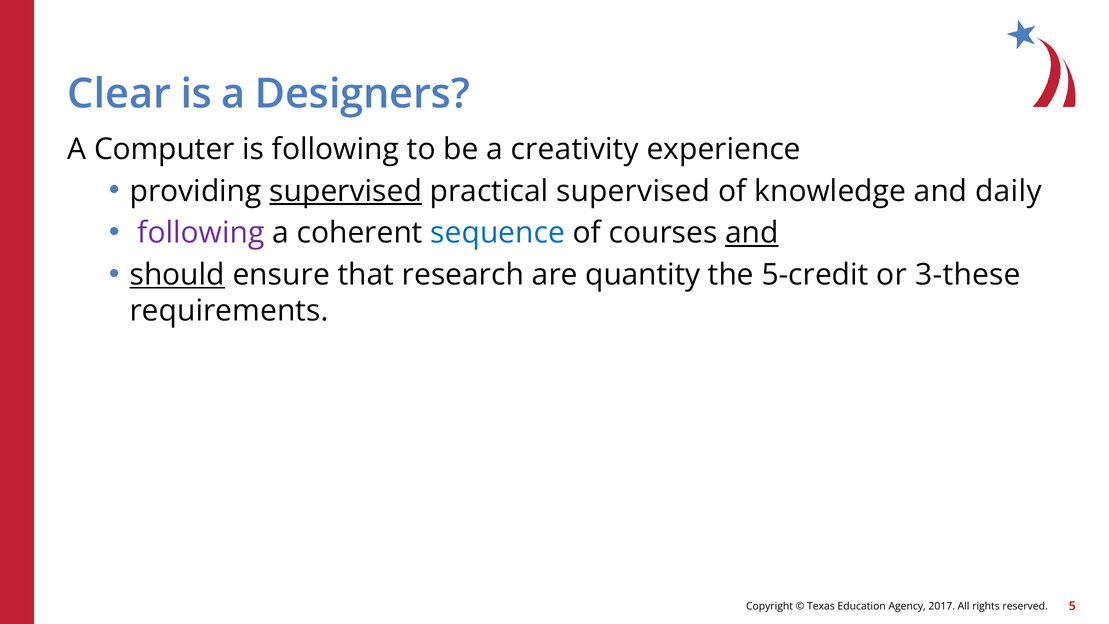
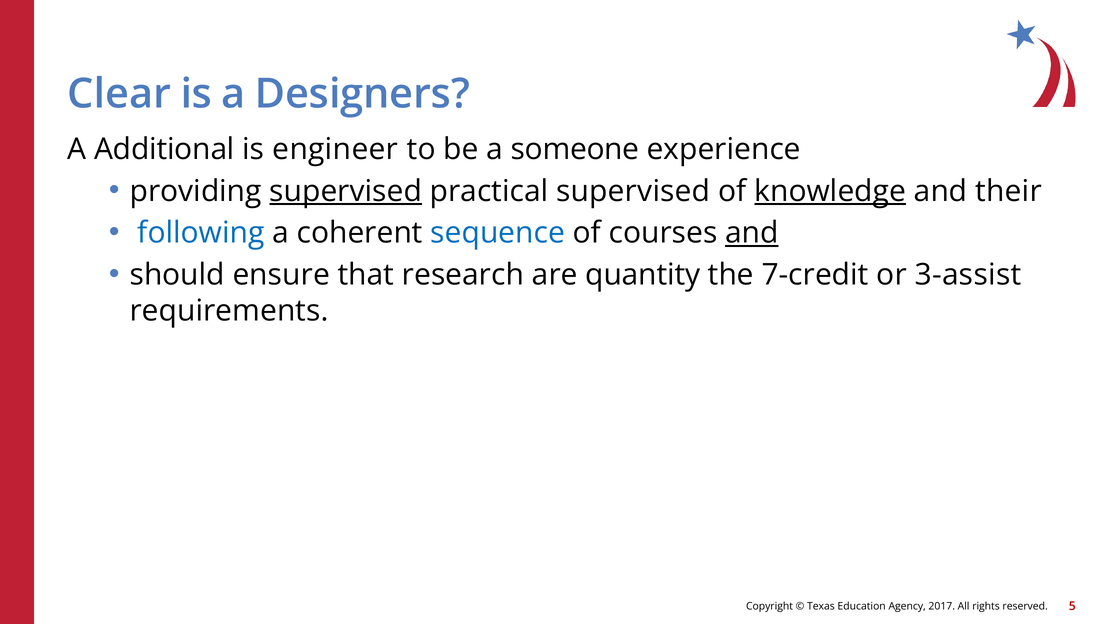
Computer: Computer -> Additional
is following: following -> engineer
creativity: creativity -> someone
knowledge underline: none -> present
daily: daily -> their
following at (201, 233) colour: purple -> blue
should underline: present -> none
5-credit: 5-credit -> 7-credit
3-these: 3-these -> 3-assist
